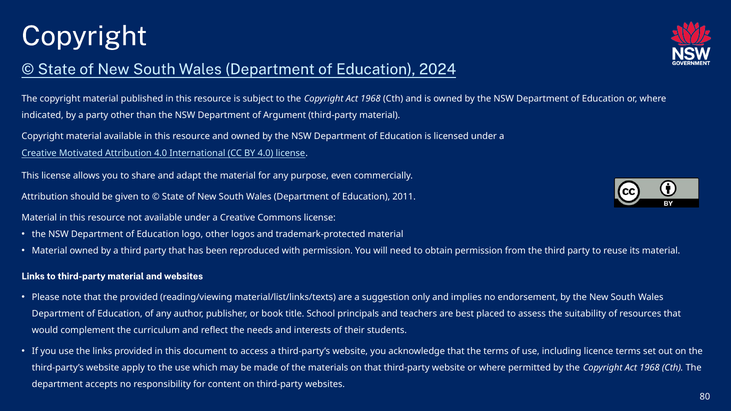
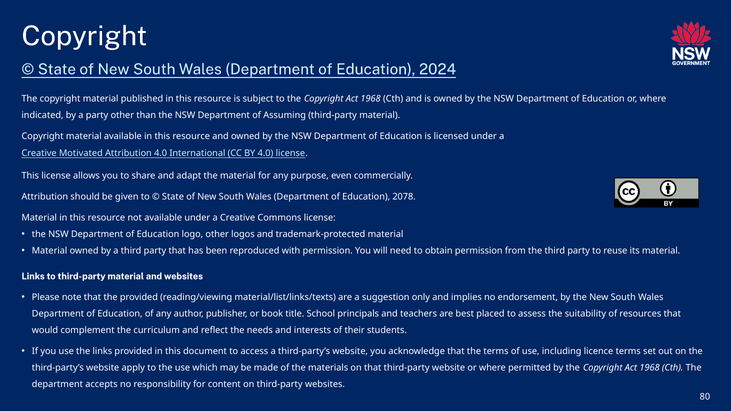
Argument: Argument -> Assuming
2011: 2011 -> 2078
